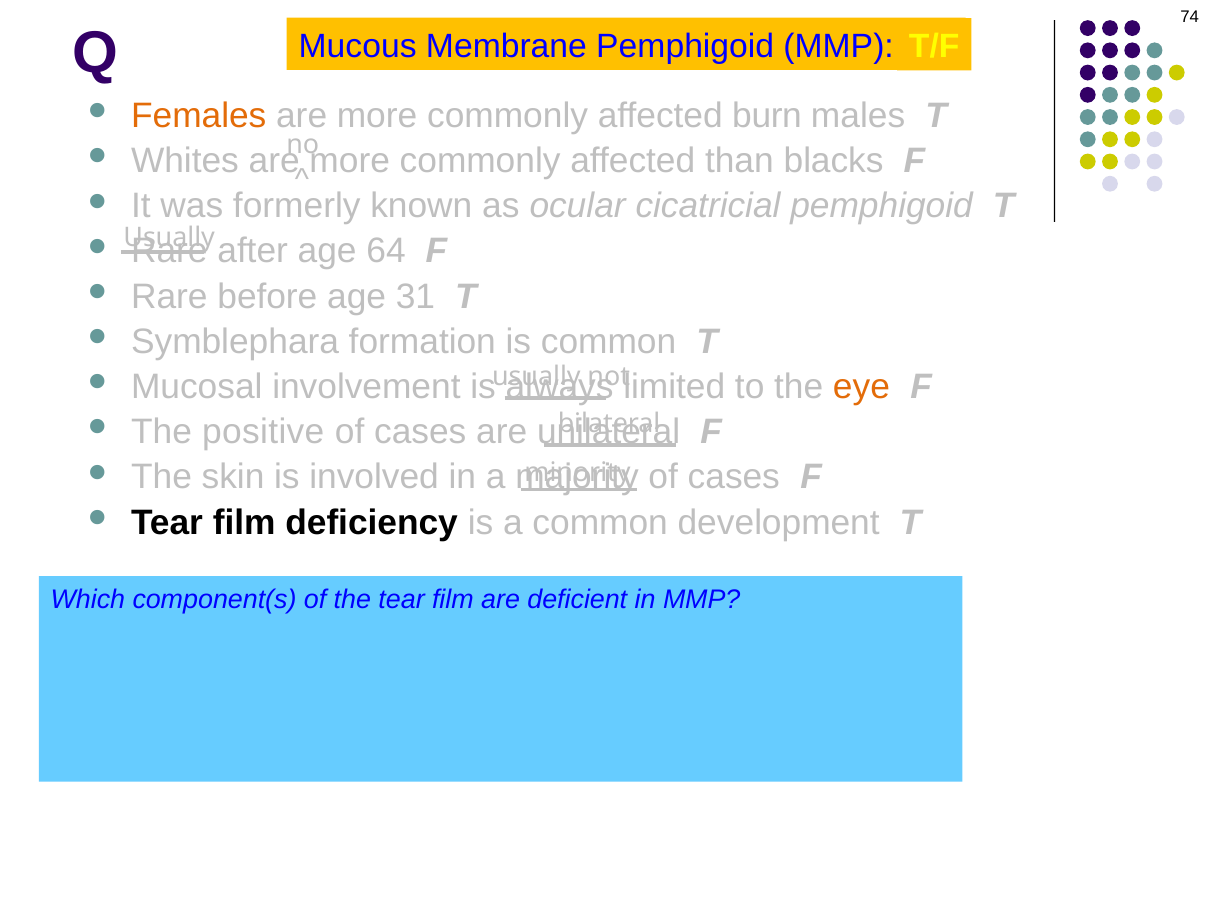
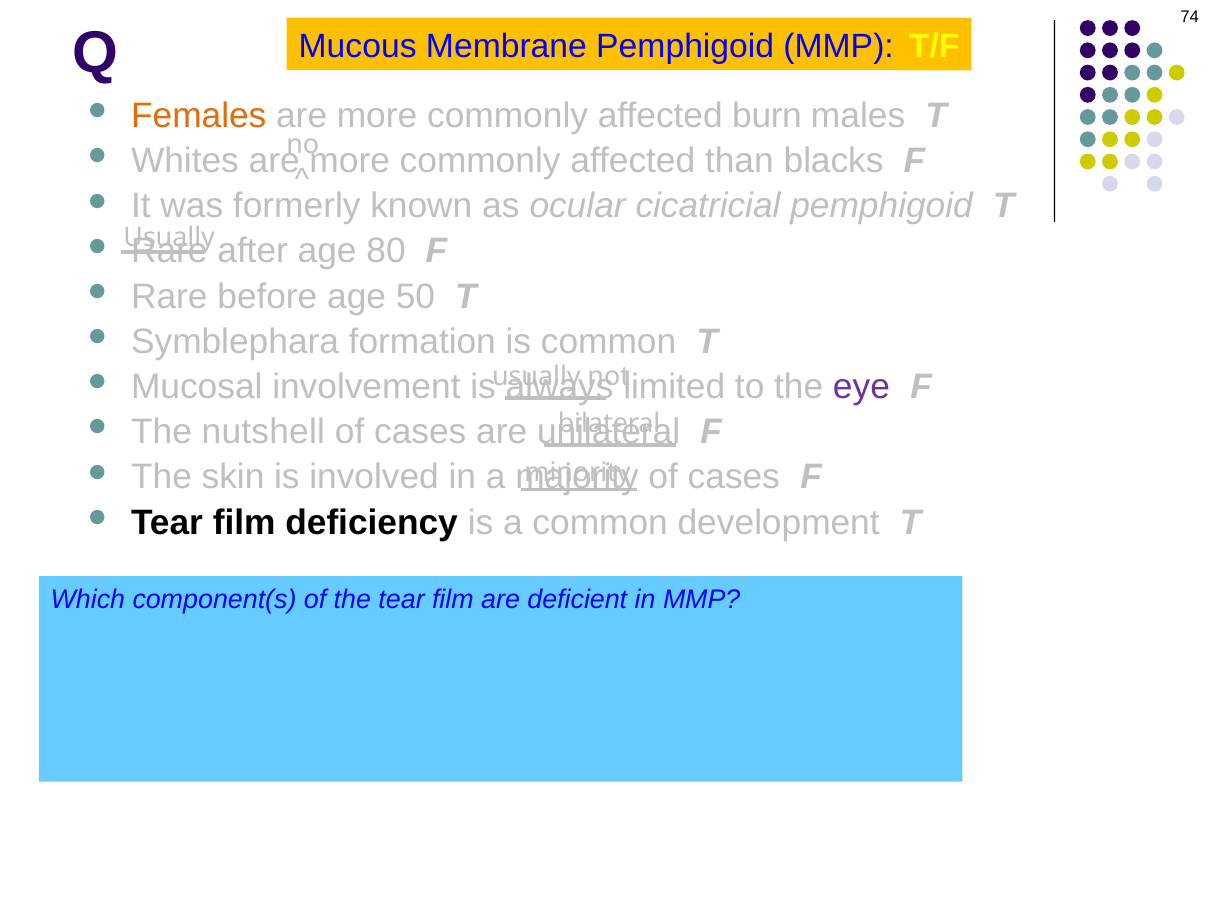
64: 64 -> 80
31: 31 -> 50
eye colour: orange -> purple
positive: positive -> nutshell
